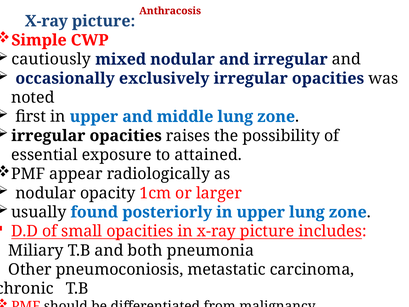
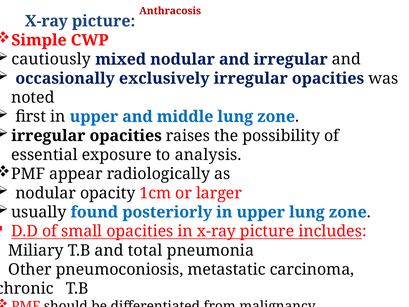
attained: attained -> analysis
both: both -> total
